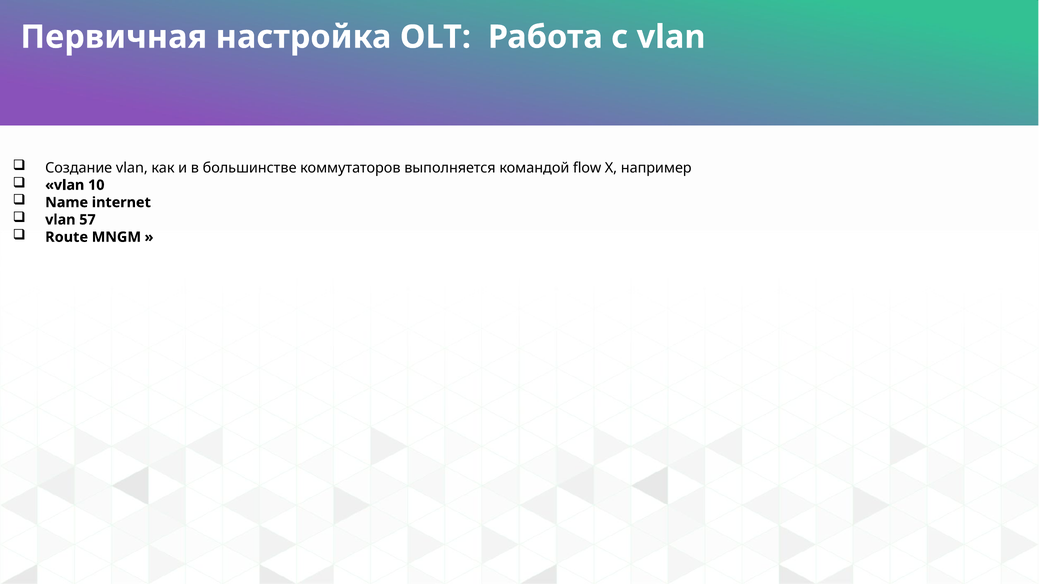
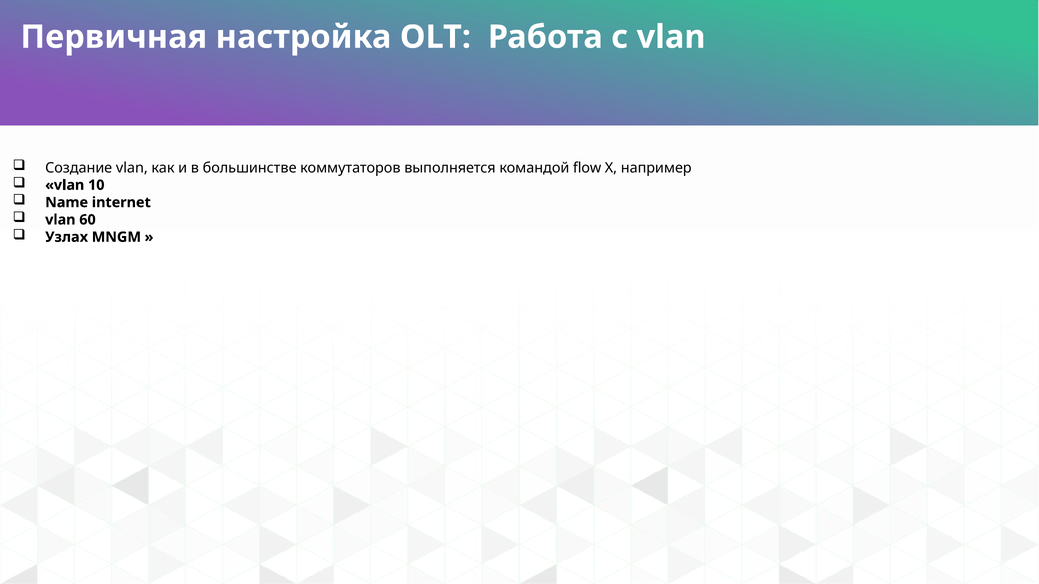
57: 57 -> 60
Route: Route -> Узлах
